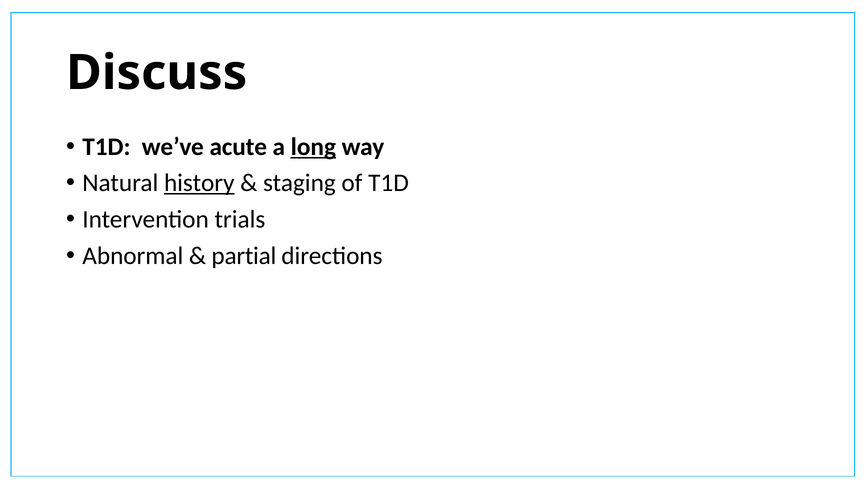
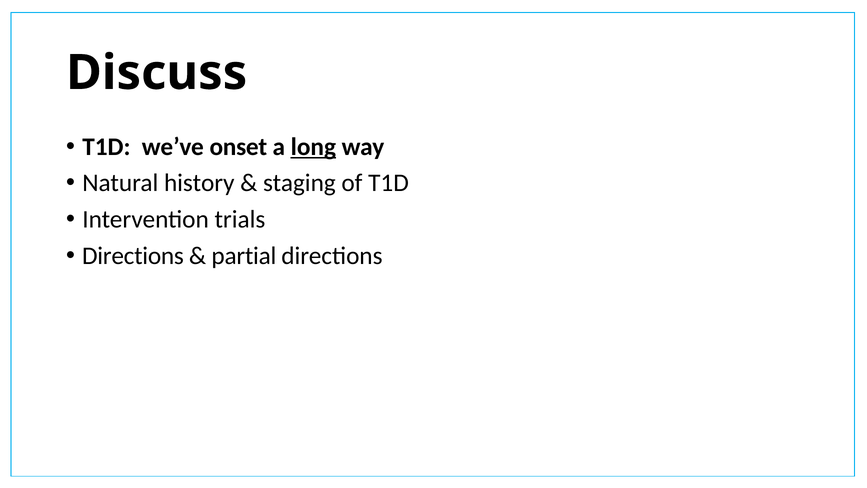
acute: acute -> onset
history underline: present -> none
Abnormal at (133, 256): Abnormal -> Directions
